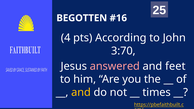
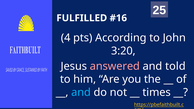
BEGOTTEN: BEGOTTEN -> FULFILLED
3:70: 3:70 -> 3:20
feet: feet -> told
and at (81, 92) colour: yellow -> light blue
